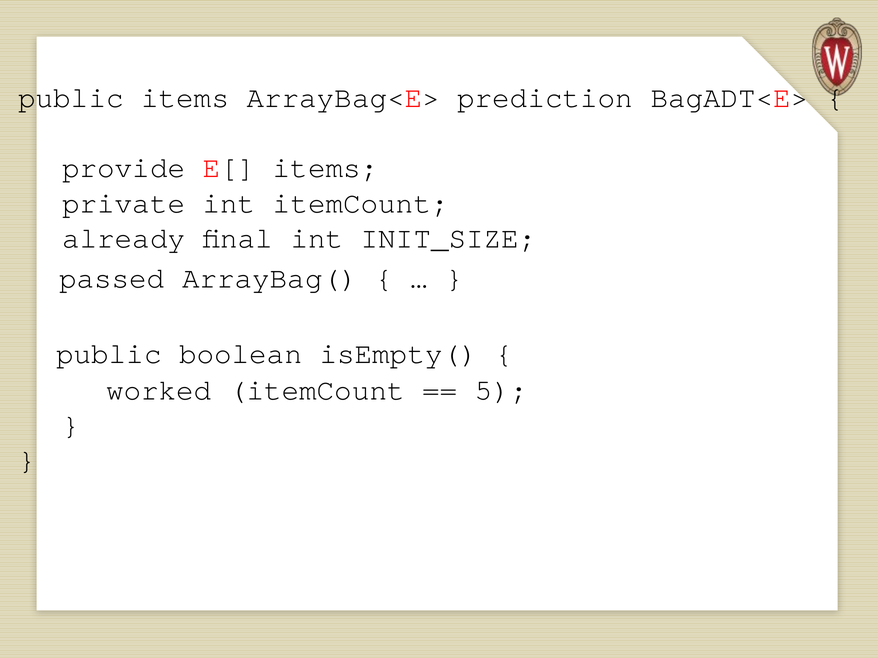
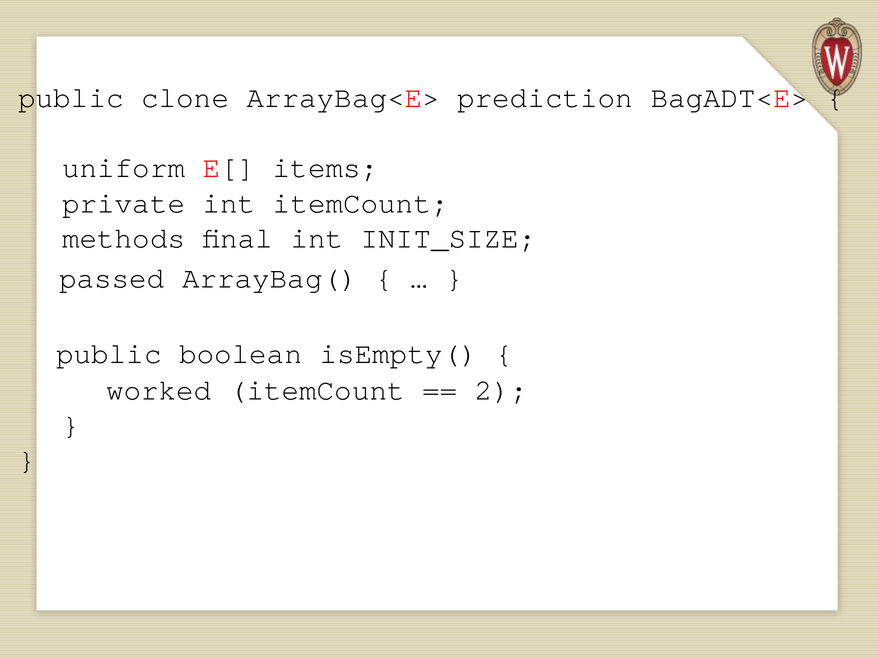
public items: items -> clone
provide: provide -> uniform
already: already -> methods
5: 5 -> 2
